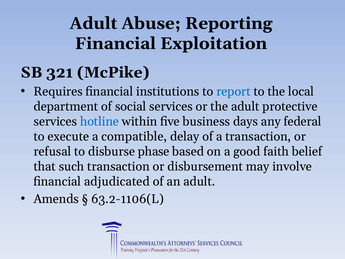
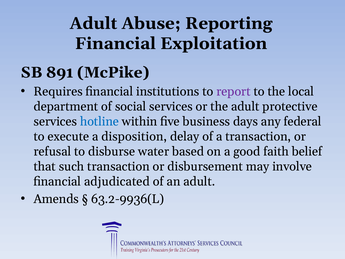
321: 321 -> 891
report colour: blue -> purple
compatible: compatible -> disposition
phase: phase -> water
63.2-1106(L: 63.2-1106(L -> 63.2-9936(L
